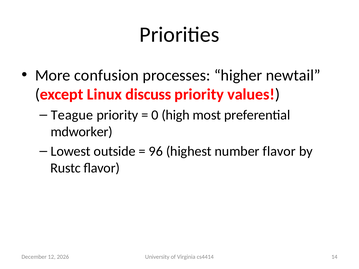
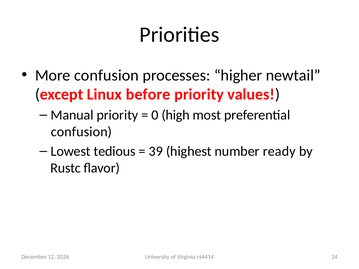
discuss: discuss -> before
Teague: Teague -> Manual
mdworker at (82, 132): mdworker -> confusion
outside: outside -> tedious
96: 96 -> 39
number flavor: flavor -> ready
